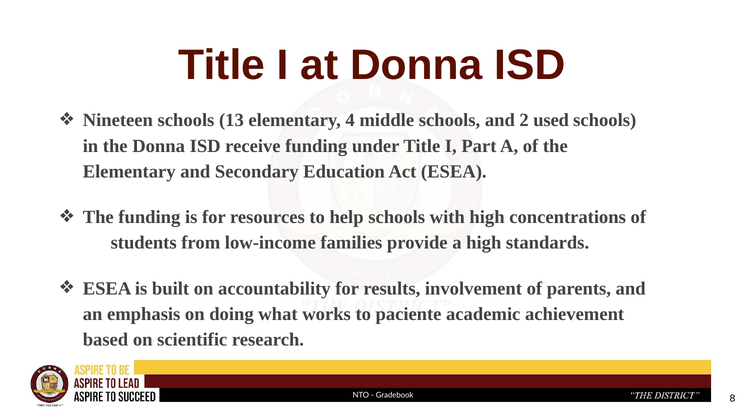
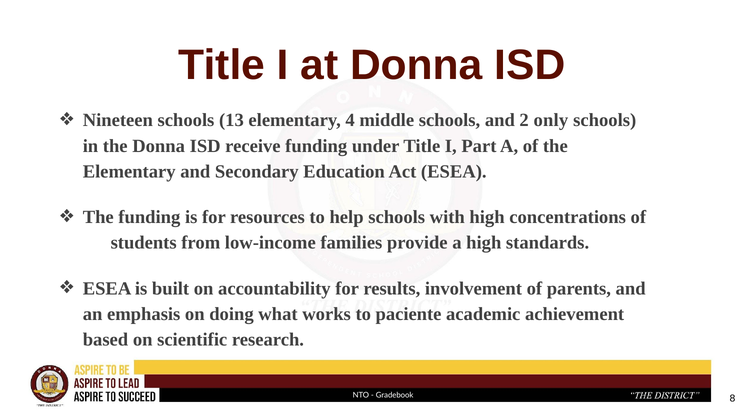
used: used -> only
